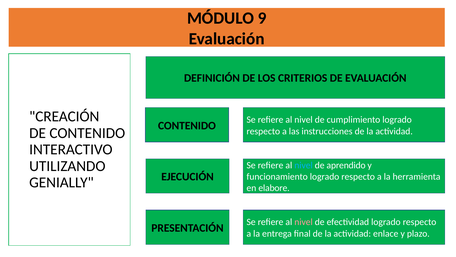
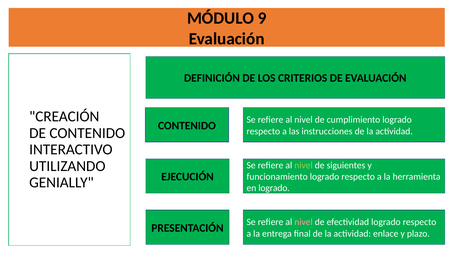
nivel at (304, 165) colour: light blue -> light green
aprendido: aprendido -> siguientes
en elabore: elabore -> logrado
